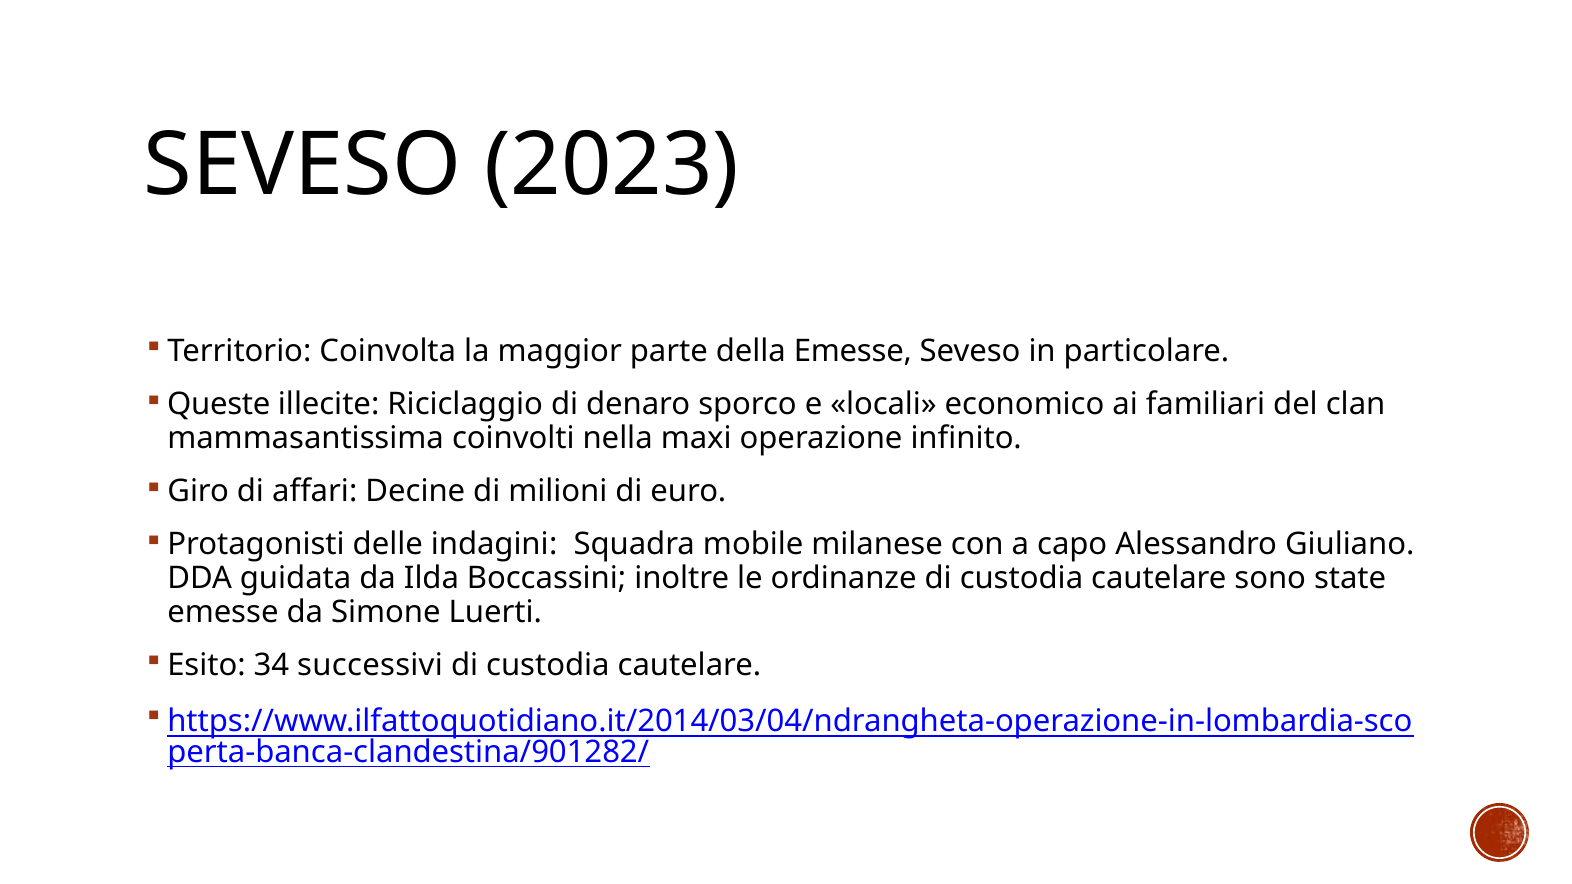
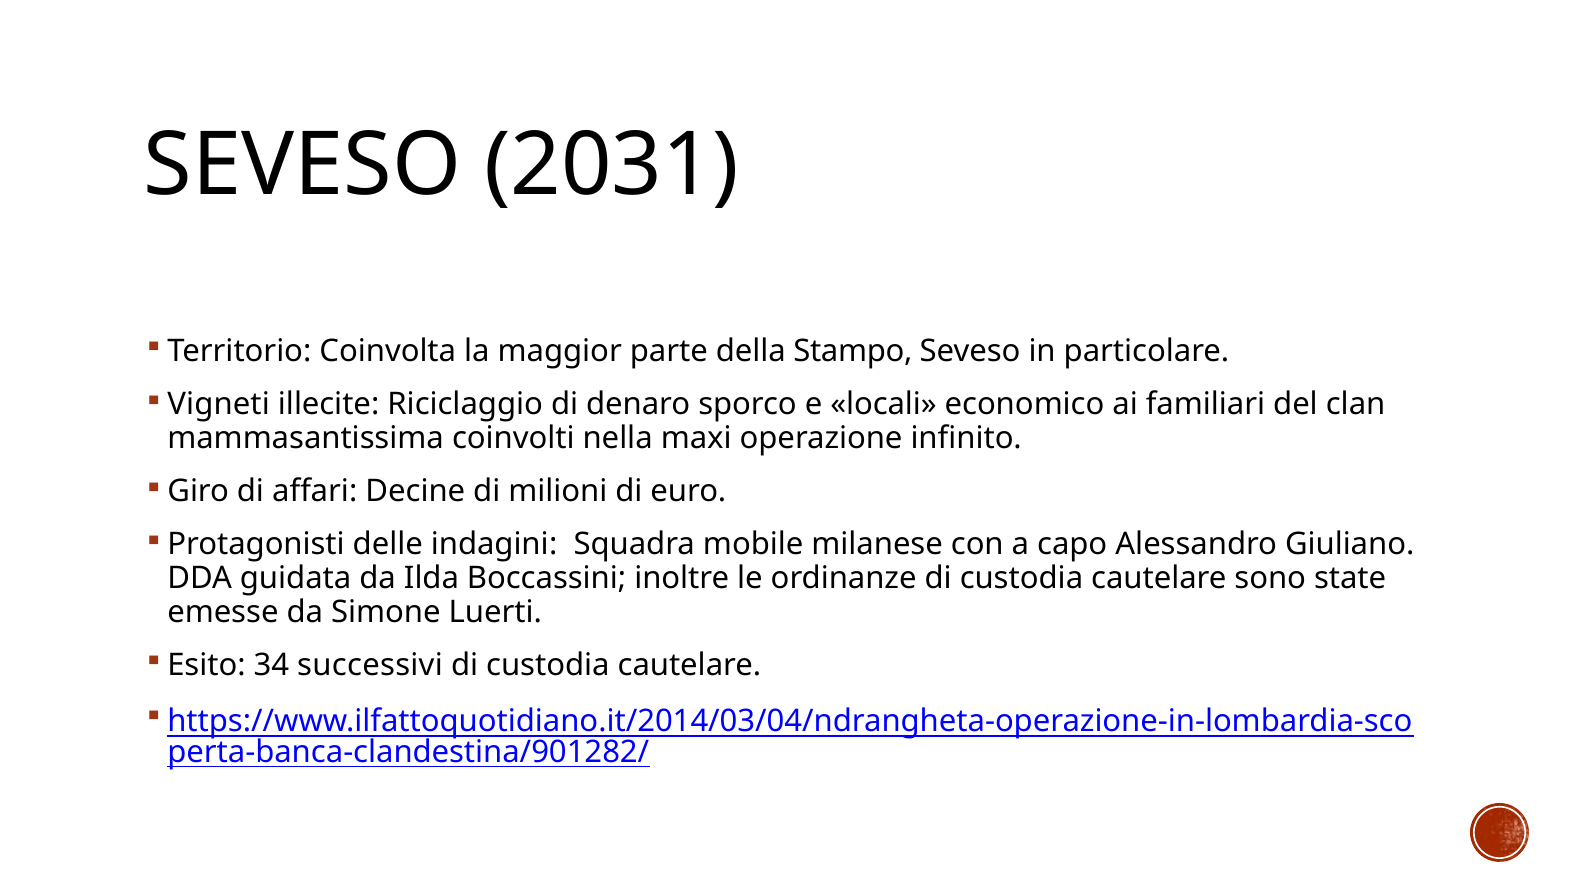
2023: 2023 -> 2031
della Emesse: Emesse -> Stampo
Queste: Queste -> Vigneti
